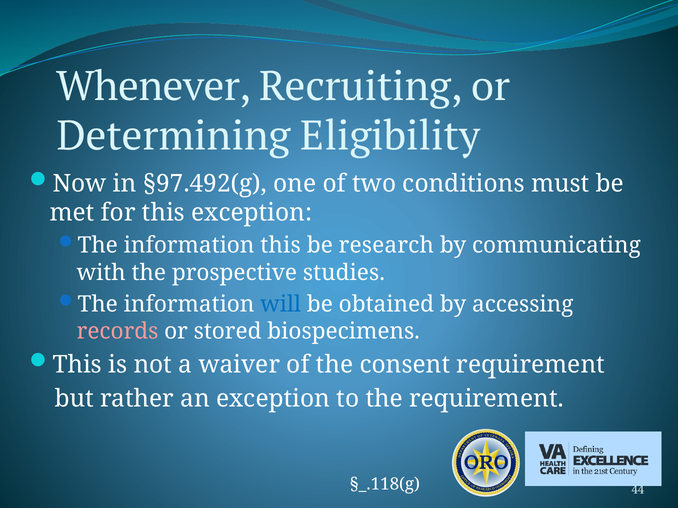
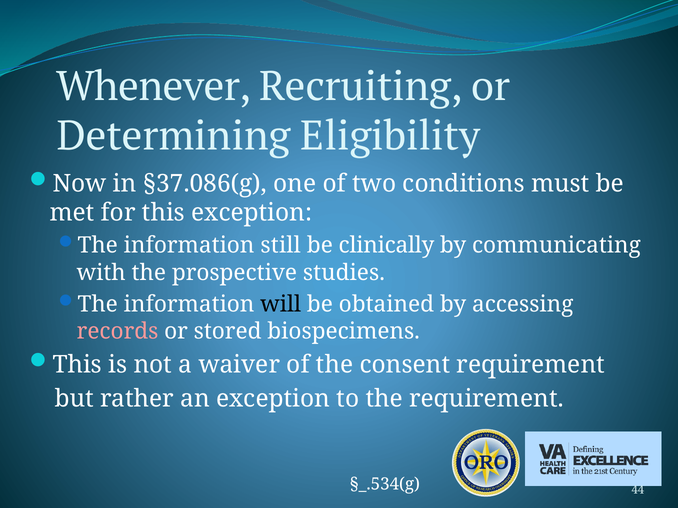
§97.492(g: §97.492(g -> §37.086(g
information this: this -> still
research: research -> clinically
will colour: blue -> black
§_.118(g: §_.118(g -> §_.534(g
